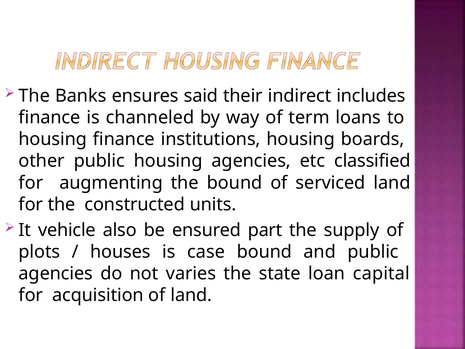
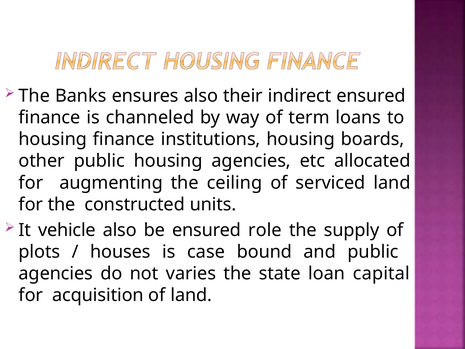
ensures said: said -> also
indirect includes: includes -> ensured
classified: classified -> allocated
the bound: bound -> ceiling
part: part -> role
